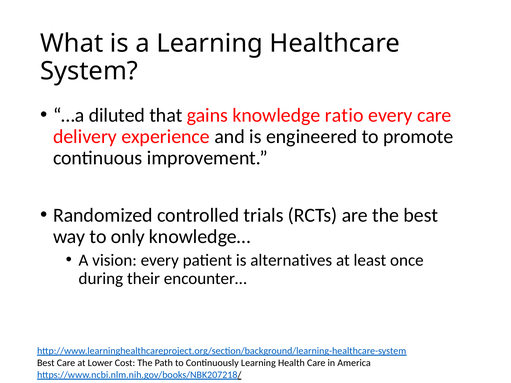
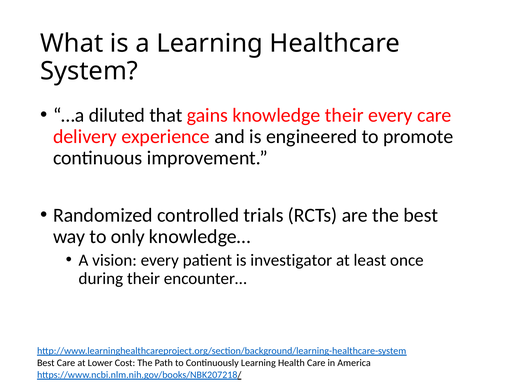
knowledge ratio: ratio -> their
alternatives: alternatives -> investigator
